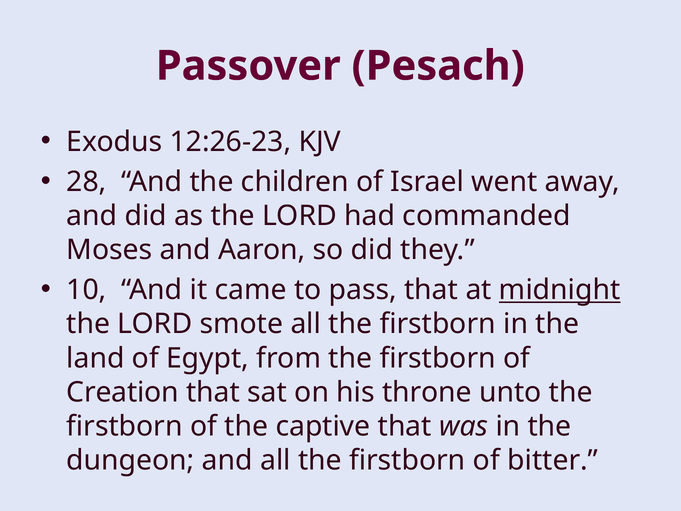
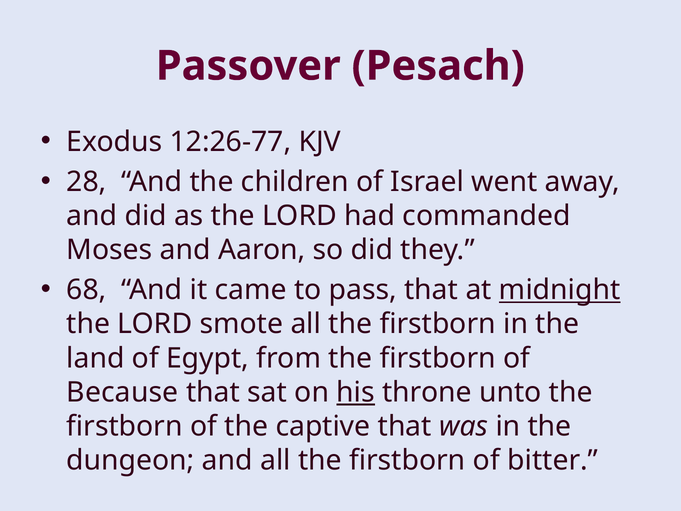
12:26-23: 12:26-23 -> 12:26-77
10: 10 -> 68
Creation: Creation -> Because
his underline: none -> present
